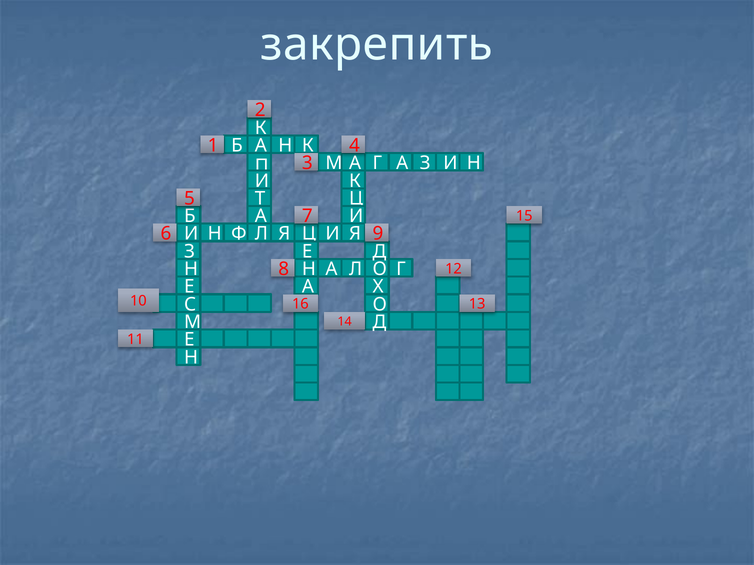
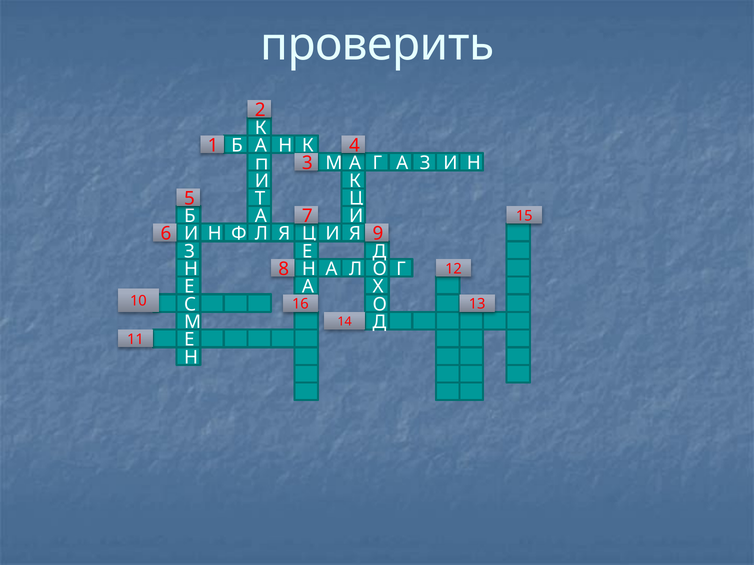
закрепить: закрепить -> проверить
